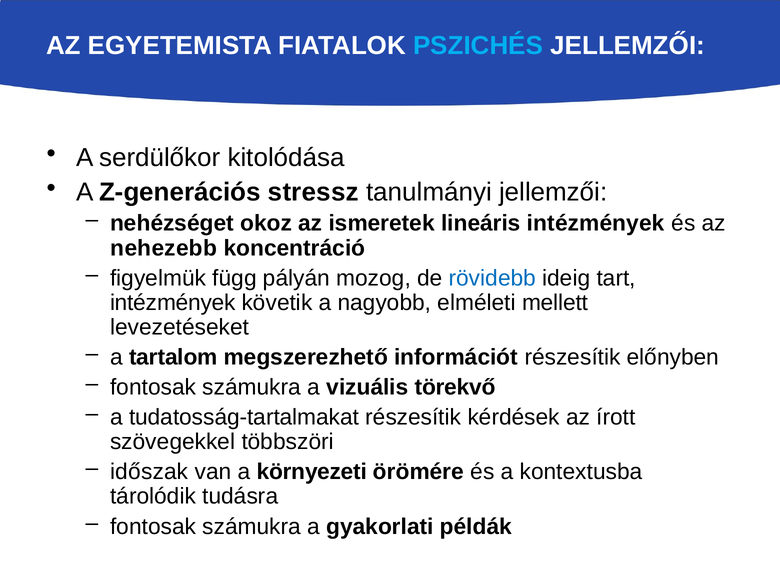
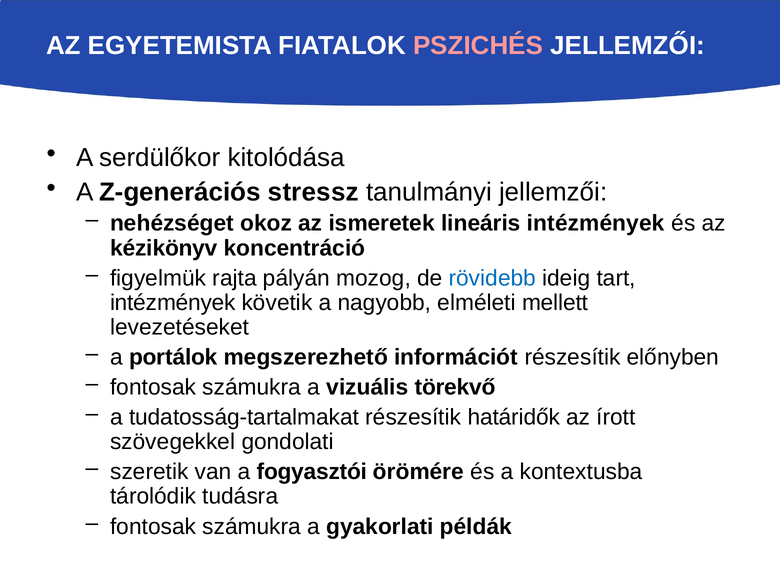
PSZICHÉS colour: light blue -> pink
nehezebb: nehezebb -> kézikönyv
függ: függ -> rajta
tartalom: tartalom -> portálok
kérdések: kérdések -> határidők
többszöri: többszöri -> gondolati
időszak: időszak -> szeretik
környezeti: környezeti -> fogyasztói
